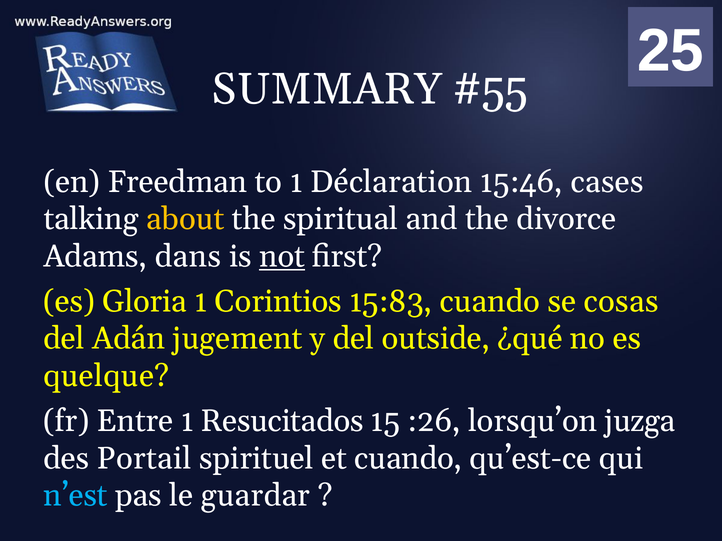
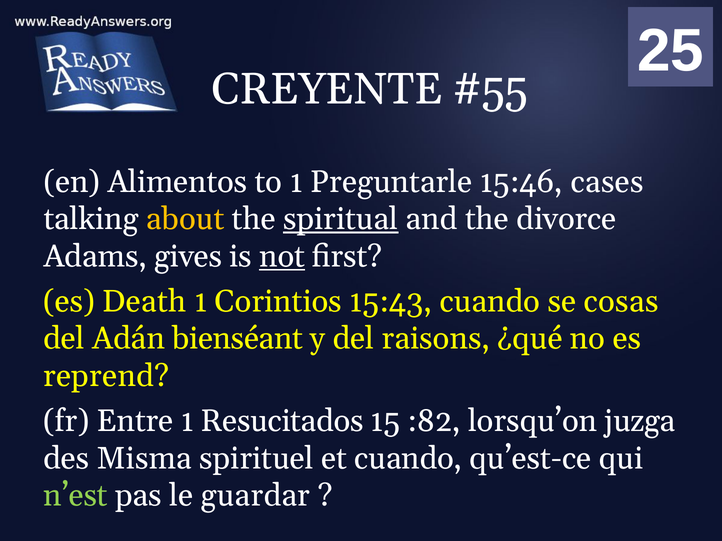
SUMMARY: SUMMARY -> CREYENTE
Freedman: Freedman -> Alimentos
Déclaration: Déclaration -> Preguntarle
spiritual underline: none -> present
dans: dans -> gives
Gloria: Gloria -> Death
15:83: 15:83 -> 15:43
jugement: jugement -> bienséant
outside: outside -> raisons
quelque: quelque -> reprend
:26: :26 -> :82
Portail: Portail -> Misma
n’est colour: light blue -> light green
